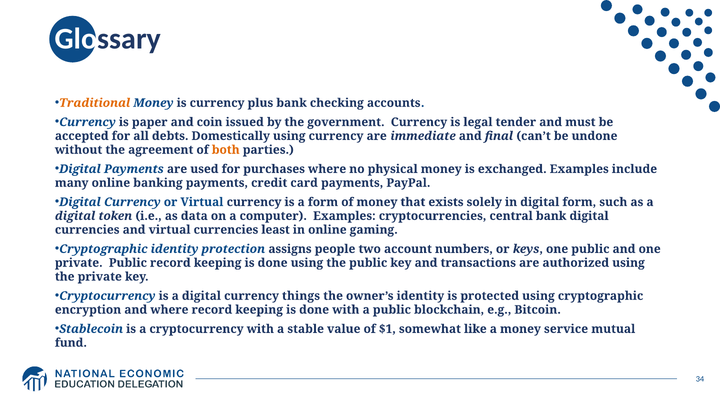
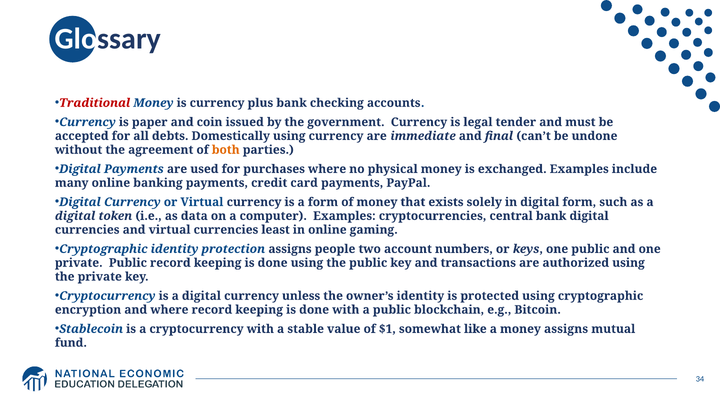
Traditional colour: orange -> red
things: things -> unless
money service: service -> assigns
